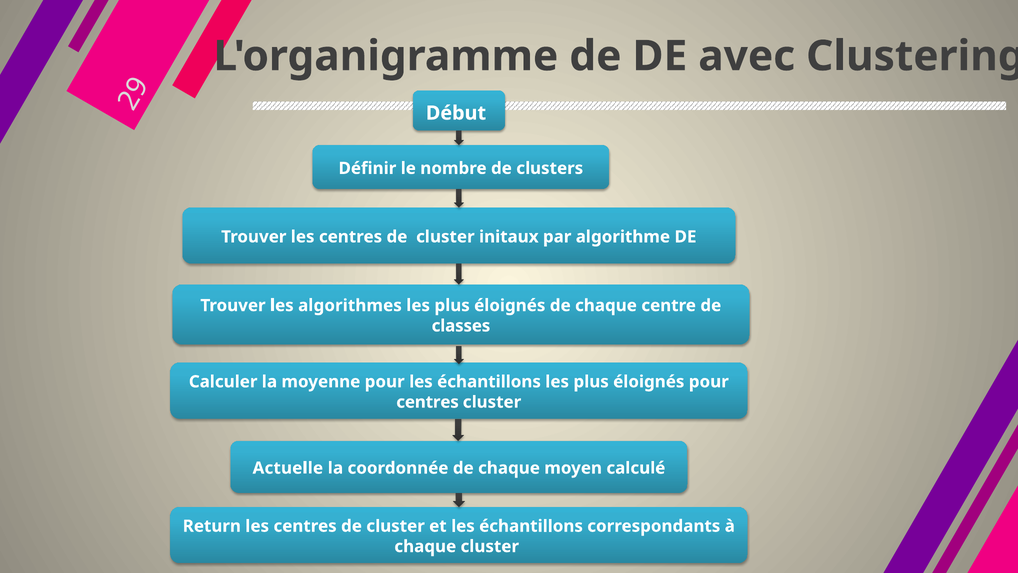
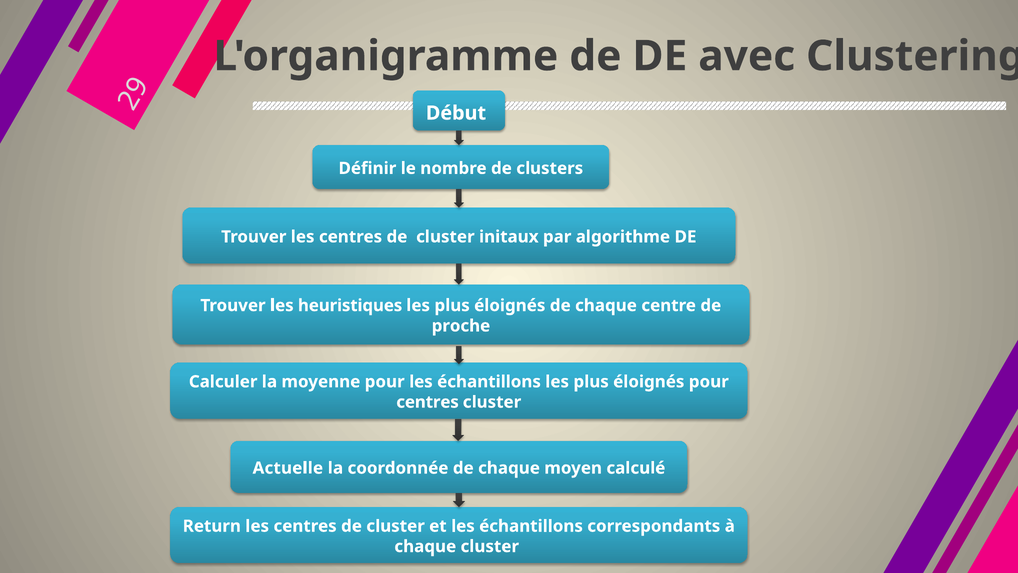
algorithmes: algorithmes -> heuristiques
classes: classes -> proche
